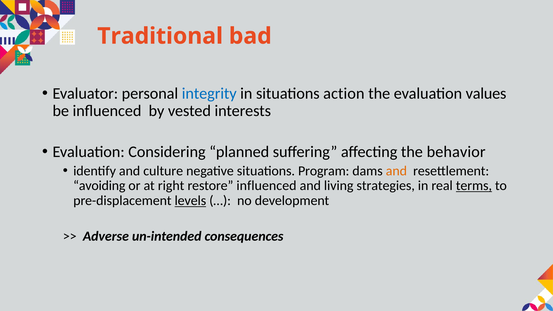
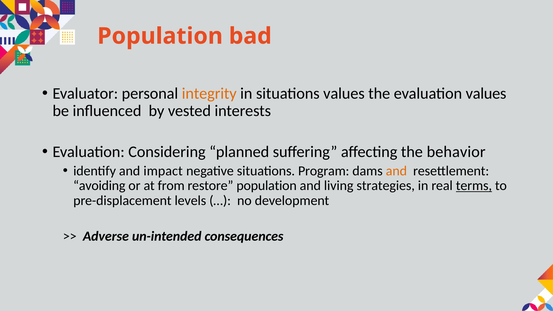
Traditional at (160, 36): Traditional -> Population
integrity colour: blue -> orange
situations action: action -> values
culture: culture -> impact
right: right -> from
restore influenced: influenced -> population
levels underline: present -> none
